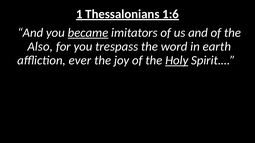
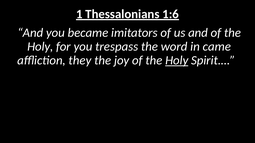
became underline: present -> none
Also at (40, 47): Also -> Holy
earth: earth -> came
ever: ever -> they
